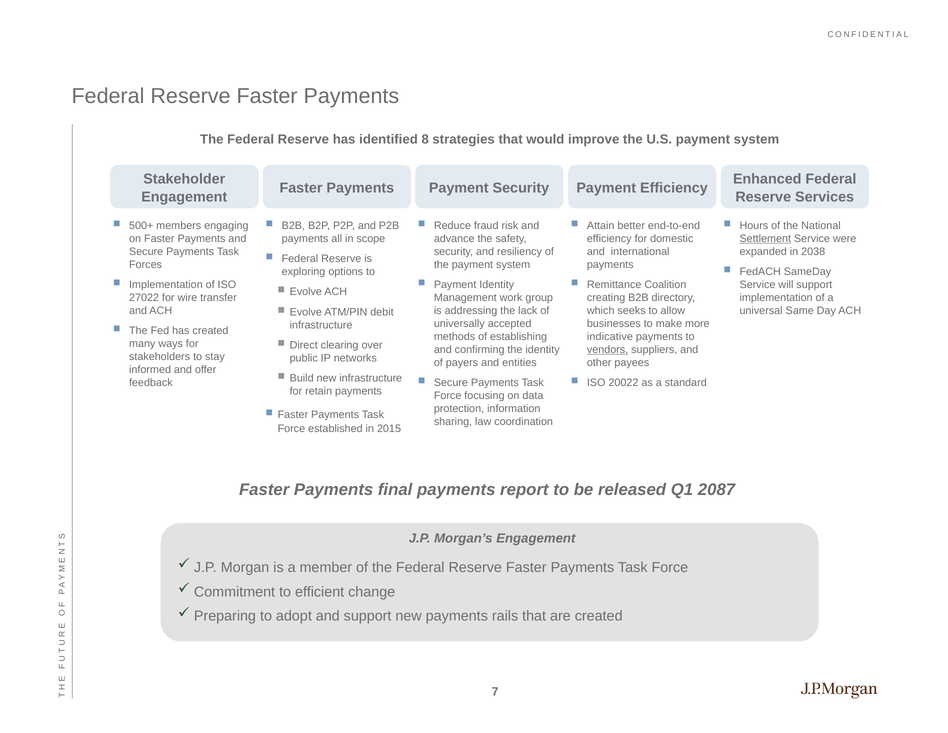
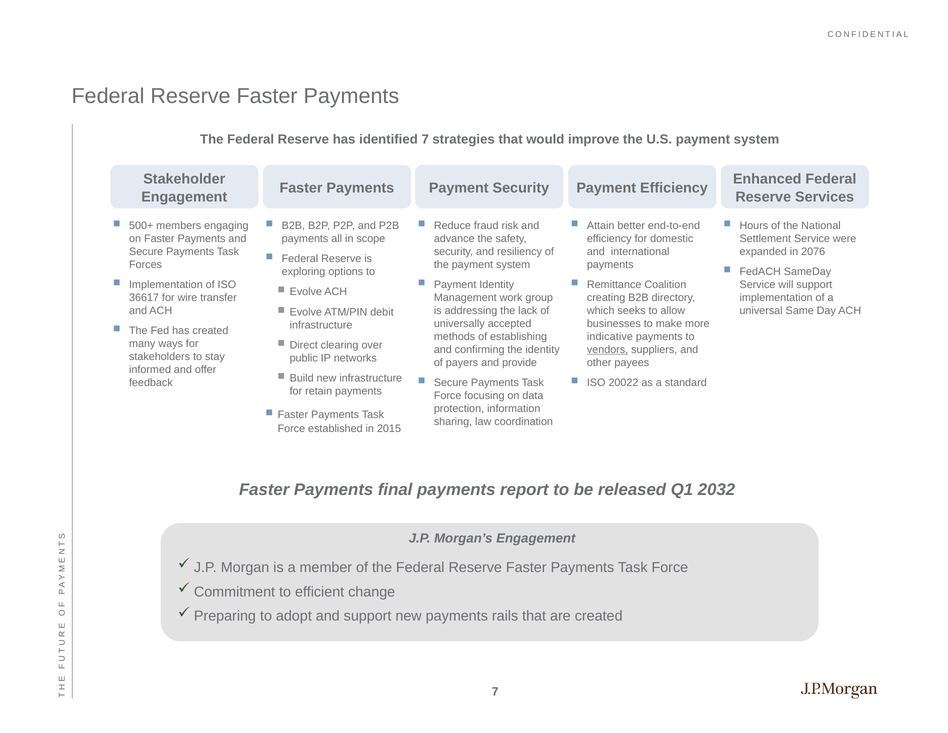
identified 8: 8 -> 7
Settlement underline: present -> none
2038: 2038 -> 2076
27022: 27022 -> 36617
entities: entities -> provide
2087: 2087 -> 2032
